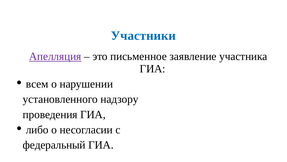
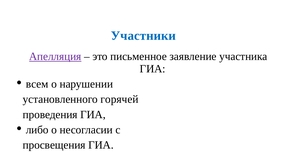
надзору: надзору -> горячей
федеральный: федеральный -> просвещения
